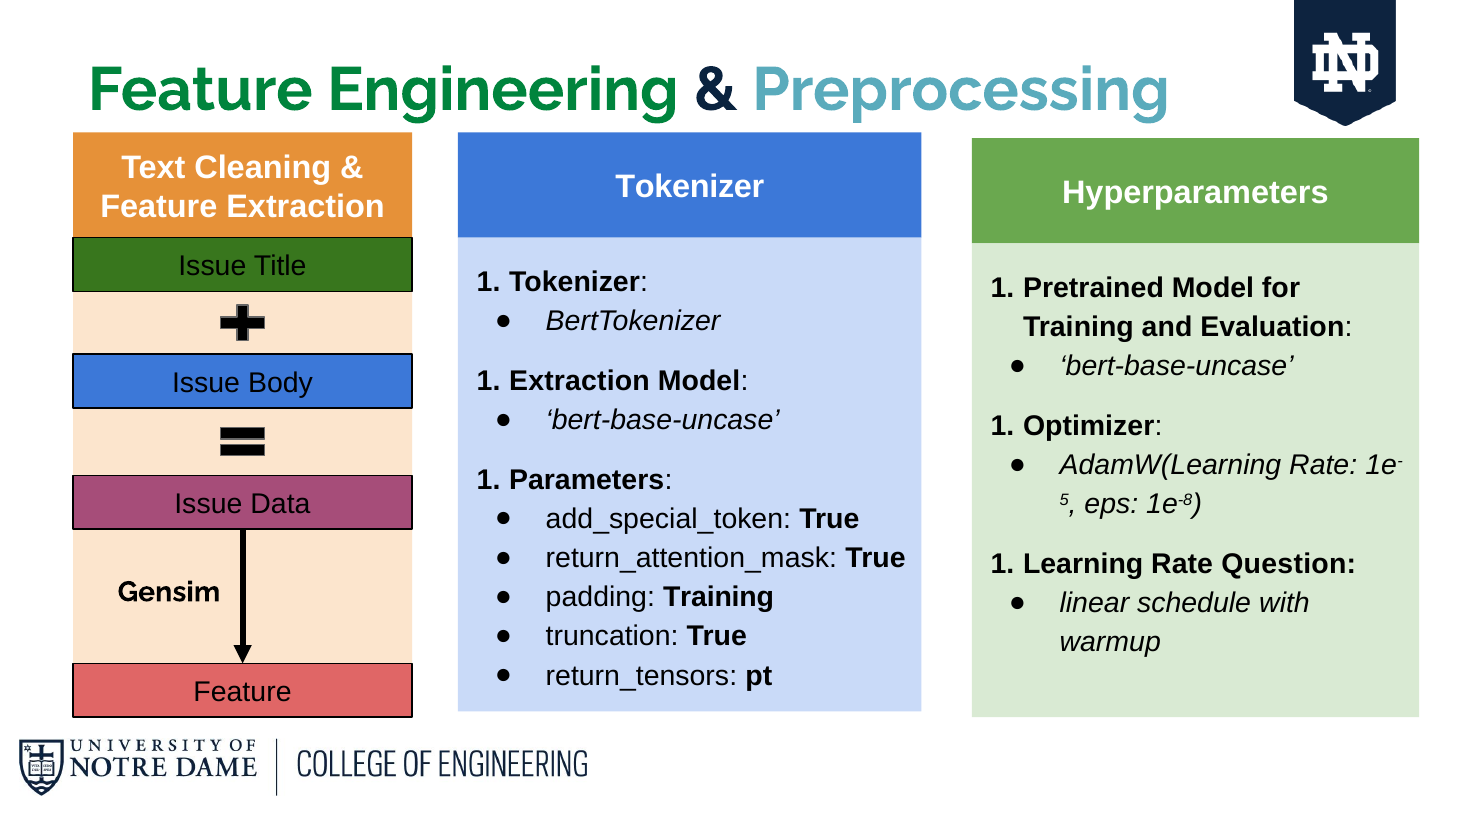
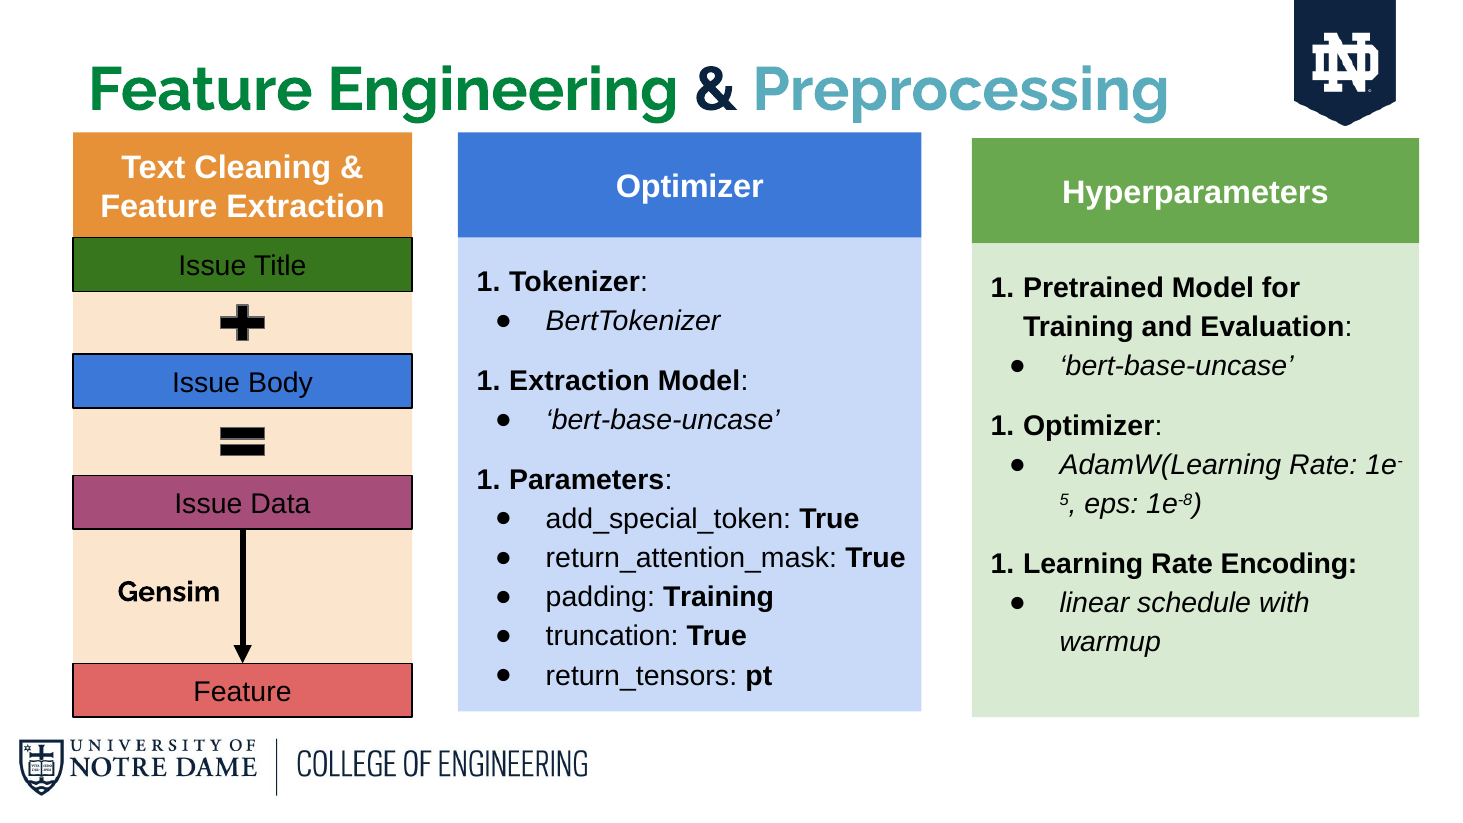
Tokenizer at (690, 187): Tokenizer -> Optimizer
Question: Question -> Encoding
